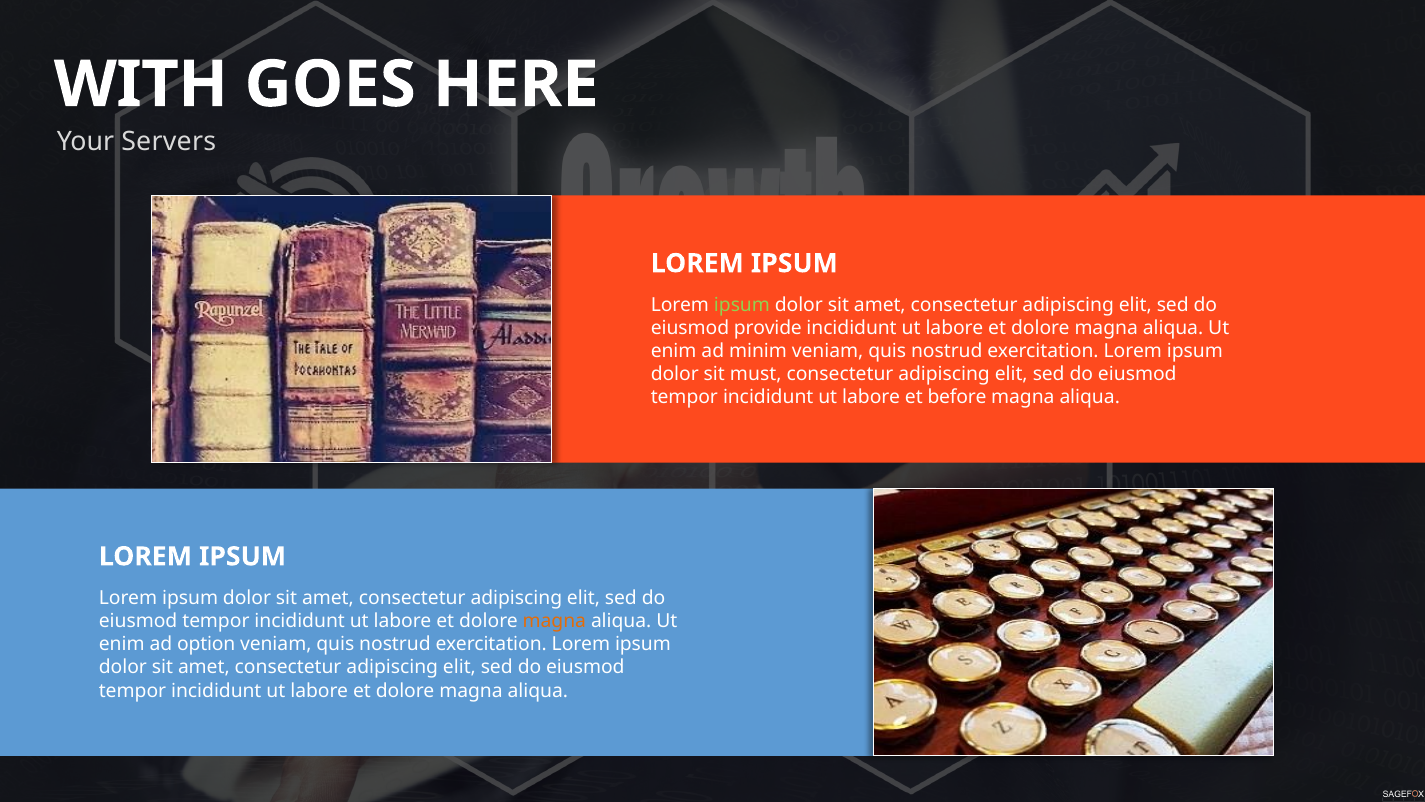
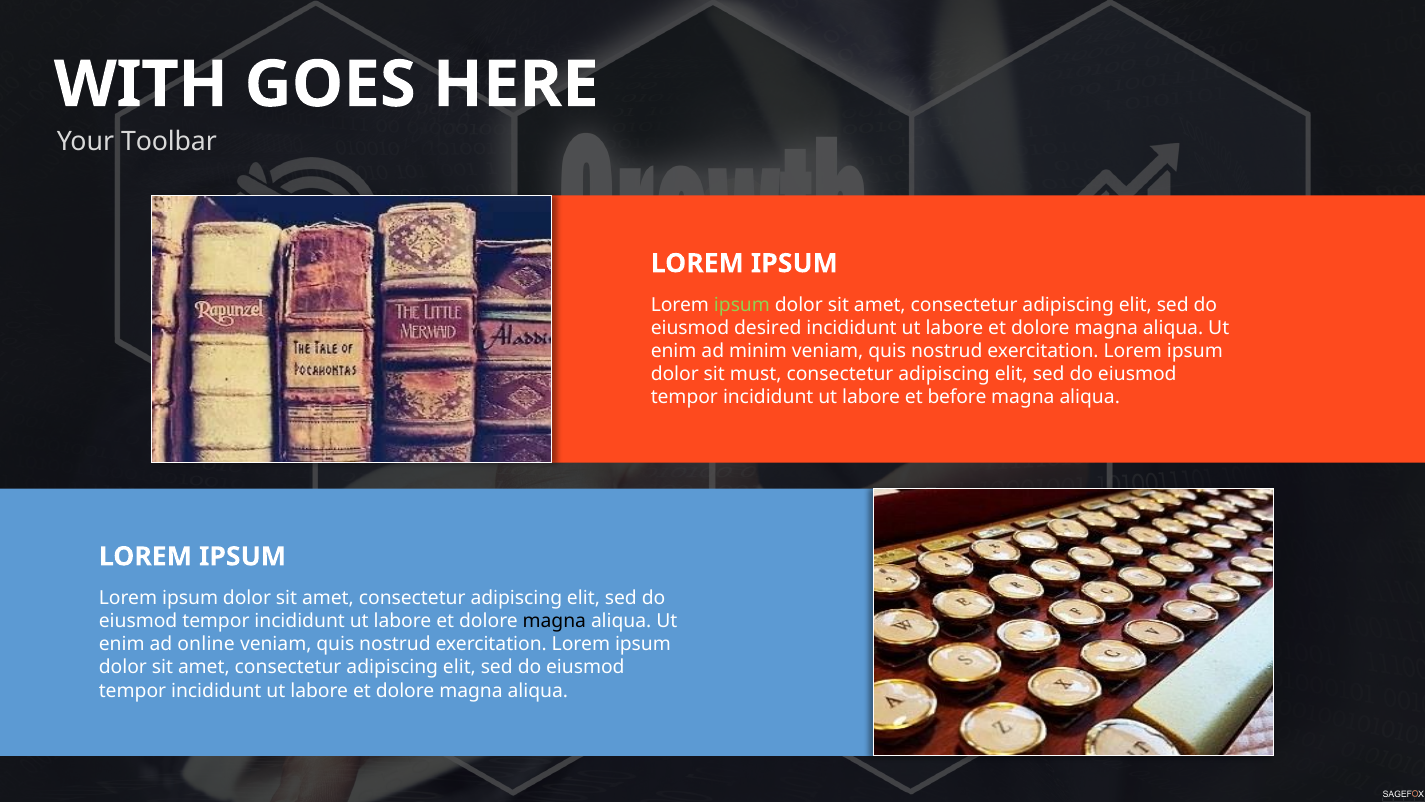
Servers: Servers -> Toolbar
provide: provide -> desired
magna at (554, 621) colour: orange -> black
option: option -> online
